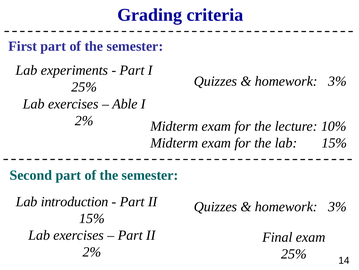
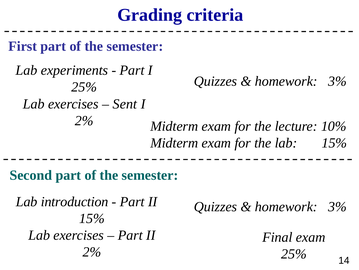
Able: Able -> Sent
